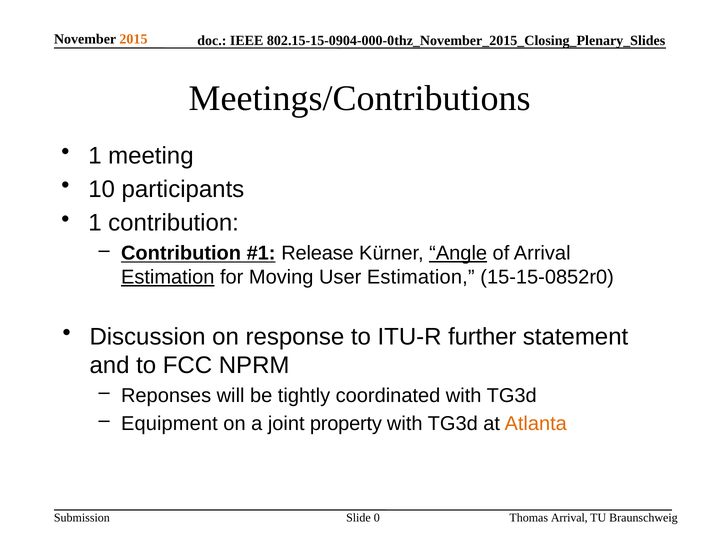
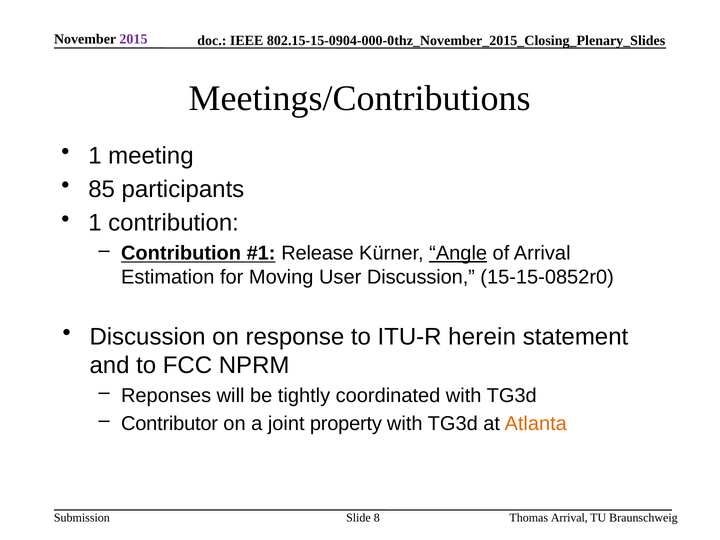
2015 colour: orange -> purple
10: 10 -> 85
Estimation at (168, 277) underline: present -> none
User Estimation: Estimation -> Discussion
further: further -> herein
Equipment: Equipment -> Contributor
0: 0 -> 8
